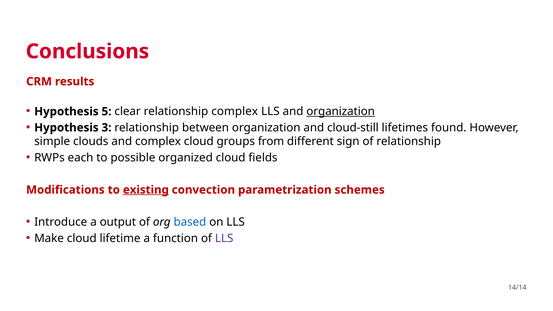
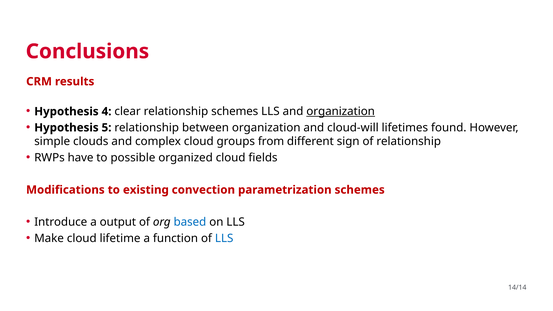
5: 5 -> 4
relationship complex: complex -> schemes
3: 3 -> 5
cloud-still: cloud-still -> cloud-will
each: each -> have
existing underline: present -> none
LLS at (224, 238) colour: purple -> blue
